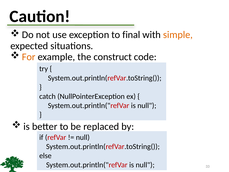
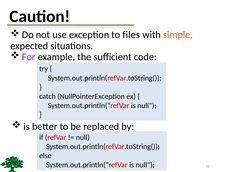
final: final -> files
For colour: orange -> purple
construct: construct -> sufficient
